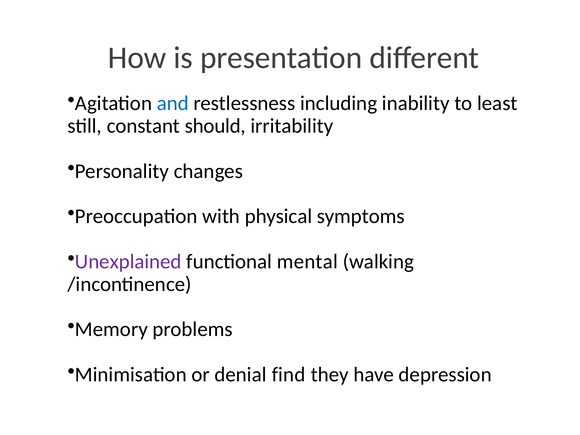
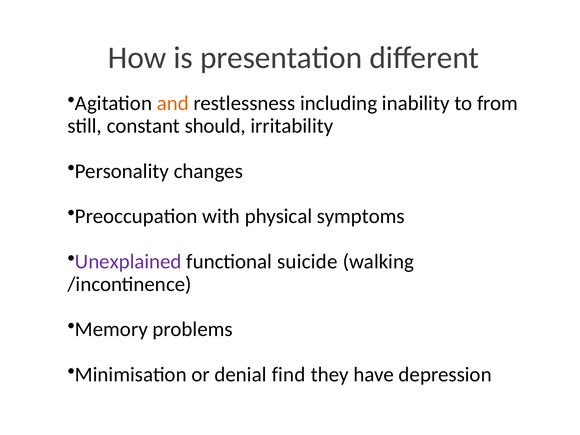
and colour: blue -> orange
least: least -> from
mental: mental -> suicide
